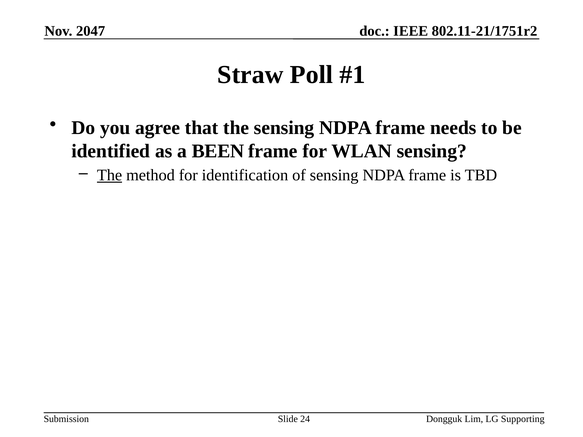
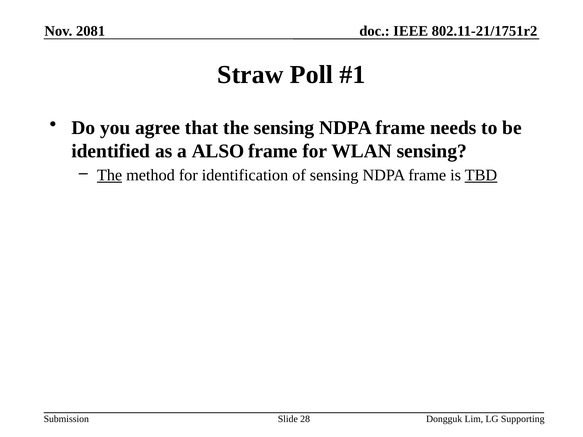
2047: 2047 -> 2081
BEEN: BEEN -> ALSO
TBD underline: none -> present
24: 24 -> 28
